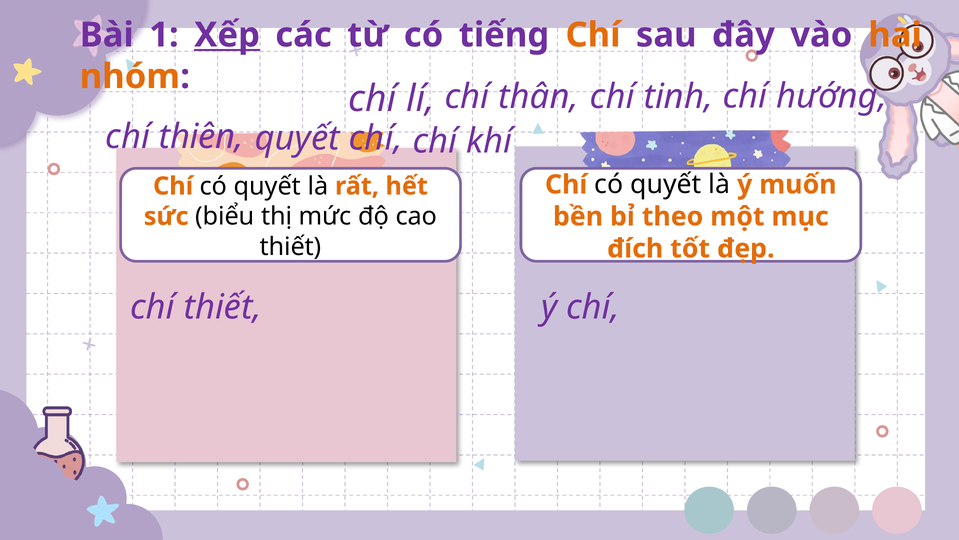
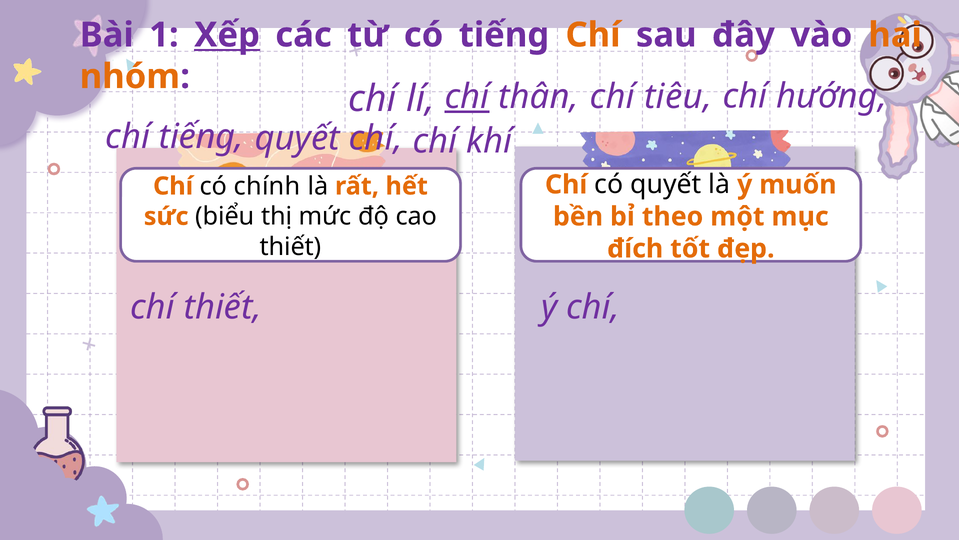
chí at (467, 97) underline: none -> present
tinh: tinh -> tiêu
chí thiên: thiên -> tiếng
quyết at (267, 186): quyết -> chính
